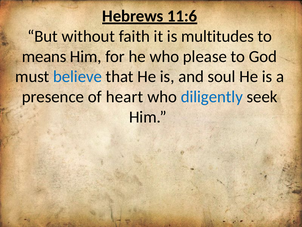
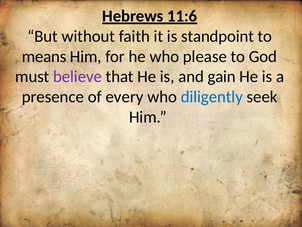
multitudes: multitudes -> standpoint
believe colour: blue -> purple
soul: soul -> gain
heart: heart -> every
